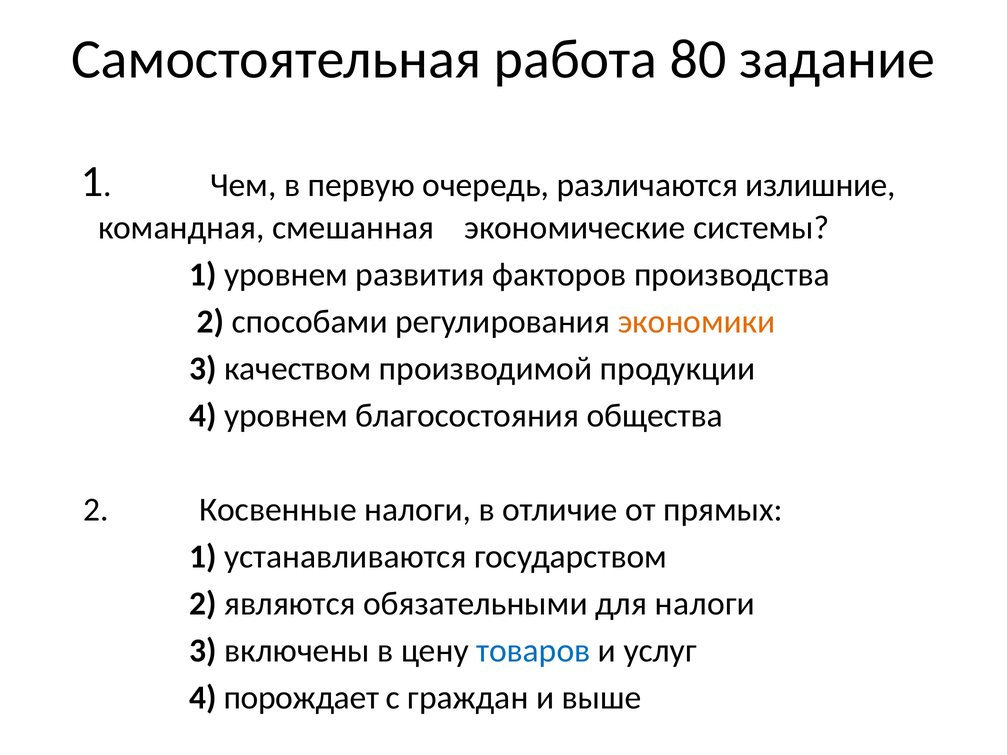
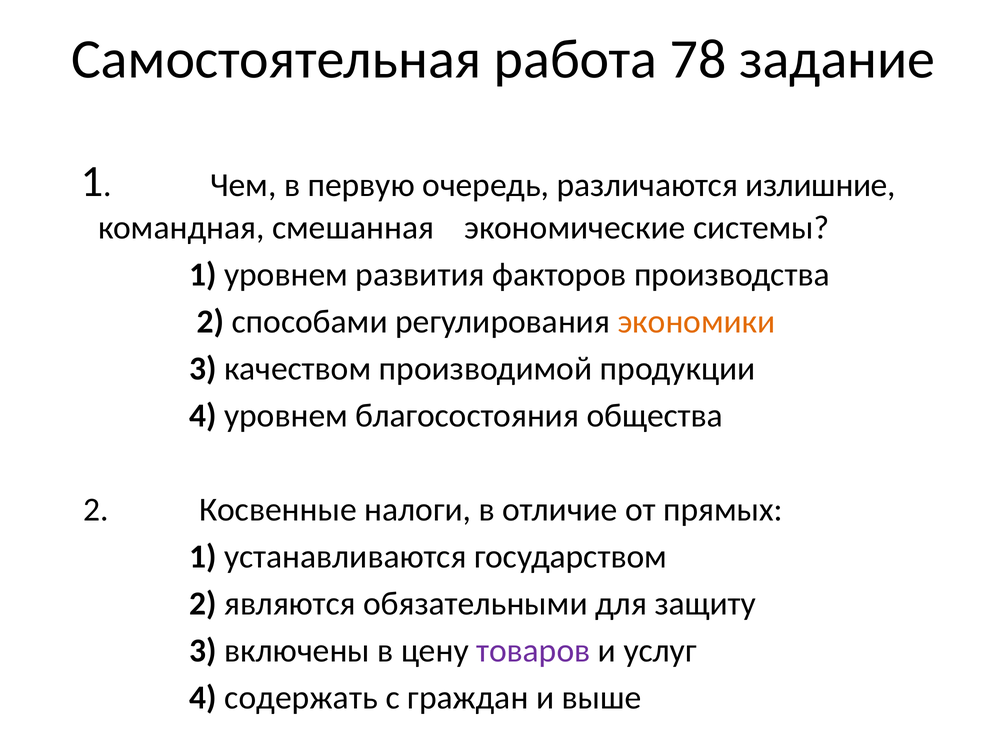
80: 80 -> 78
для налоги: налоги -> защиту
товаров colour: blue -> purple
порождает: порождает -> содержать
